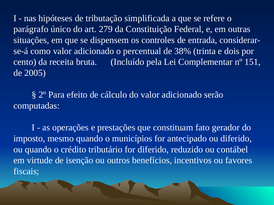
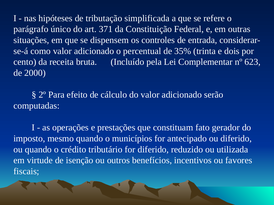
279: 279 -> 371
38%: 38% -> 35%
151: 151 -> 623
2005: 2005 -> 2000
contábel: contábel -> utilizada
